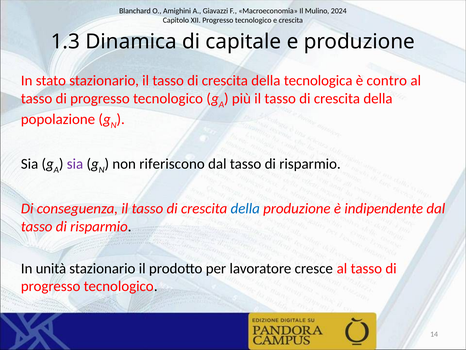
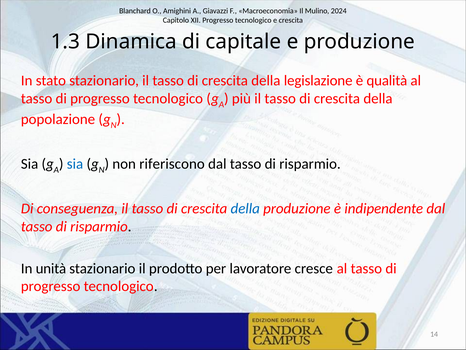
tecnologica: tecnologica -> legislazione
contro: contro -> qualità
sia at (75, 164) colour: purple -> blue
